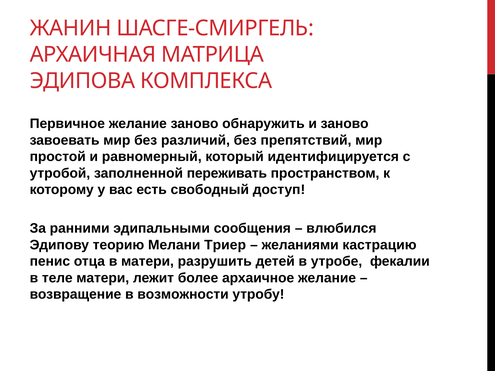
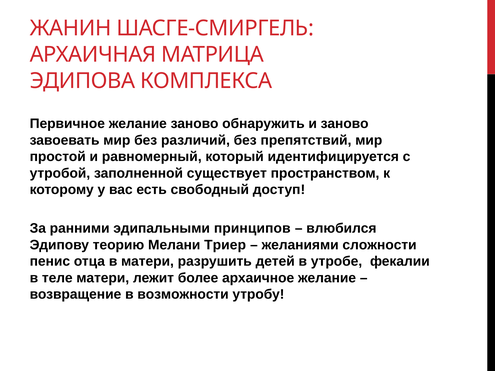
переживать: переживать -> существует
сообщения: сообщения -> принципов
кастрацию: кастрацию -> сложности
